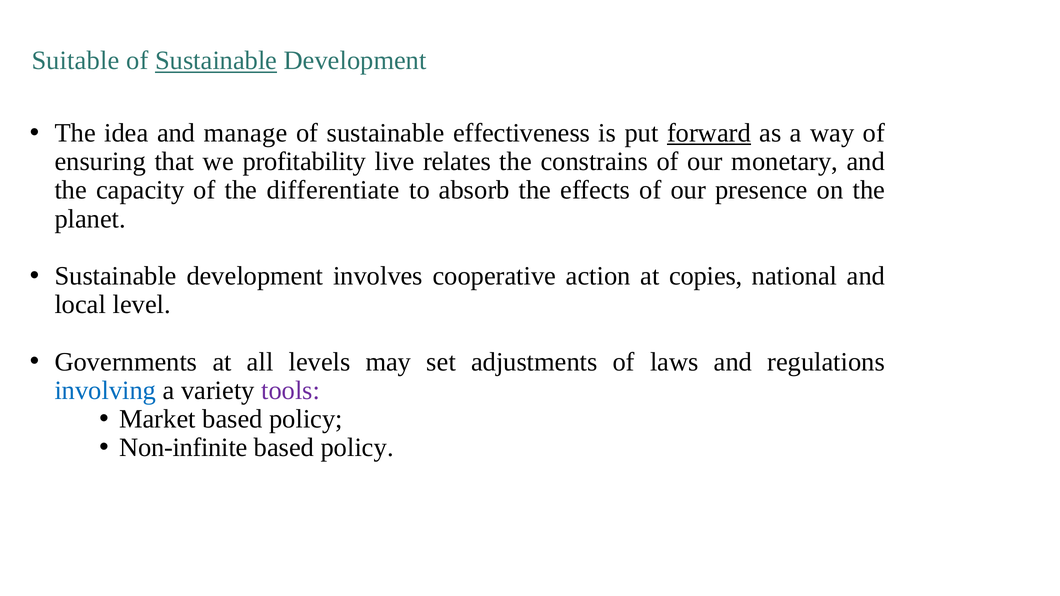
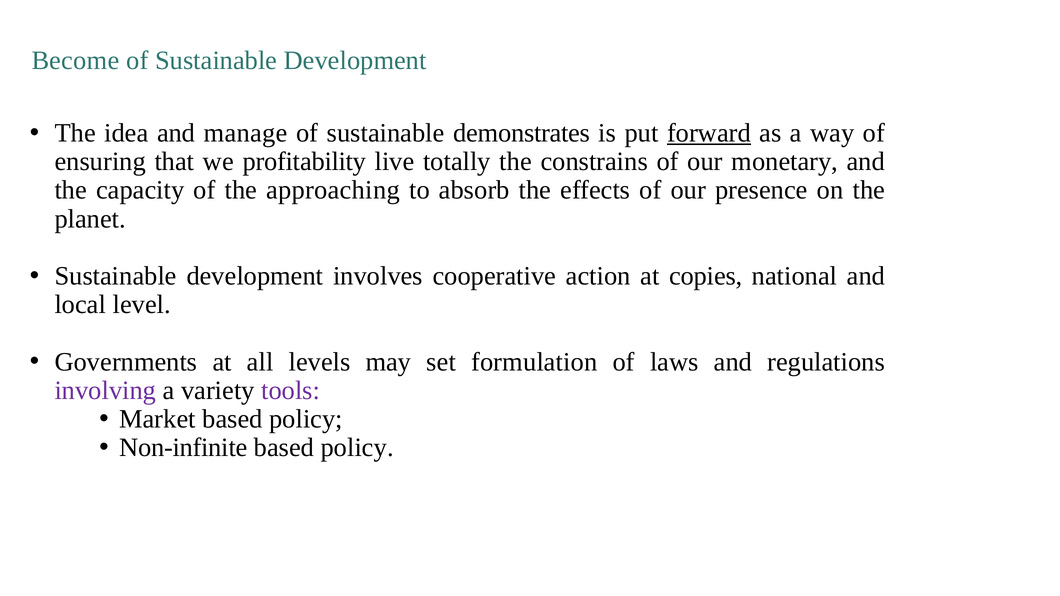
Suitable: Suitable -> Become
Sustainable at (216, 61) underline: present -> none
effectiveness: effectiveness -> demonstrates
relates: relates -> totally
differentiate: differentiate -> approaching
adjustments: adjustments -> formulation
involving colour: blue -> purple
